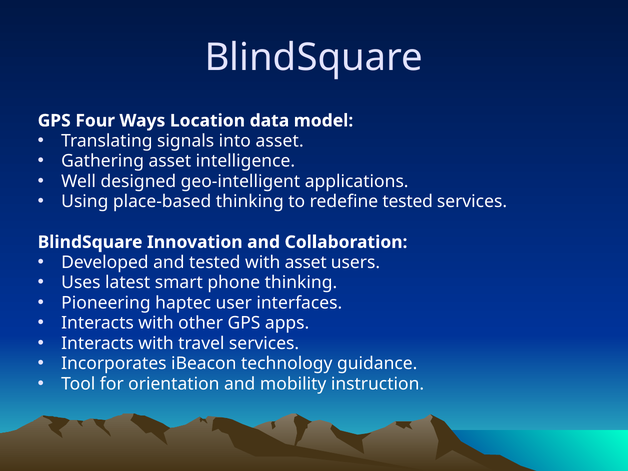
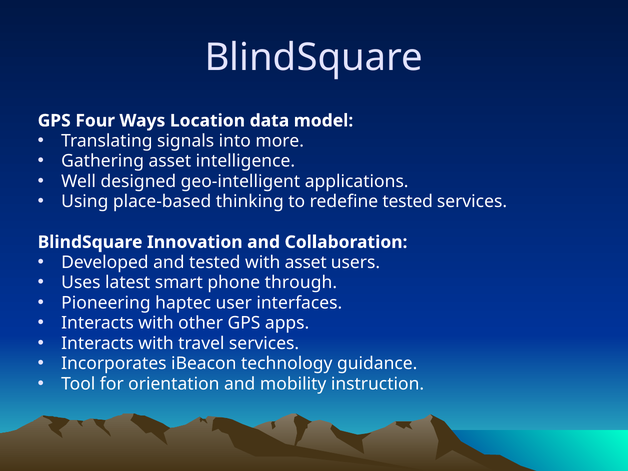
into asset: asset -> more
phone thinking: thinking -> through
